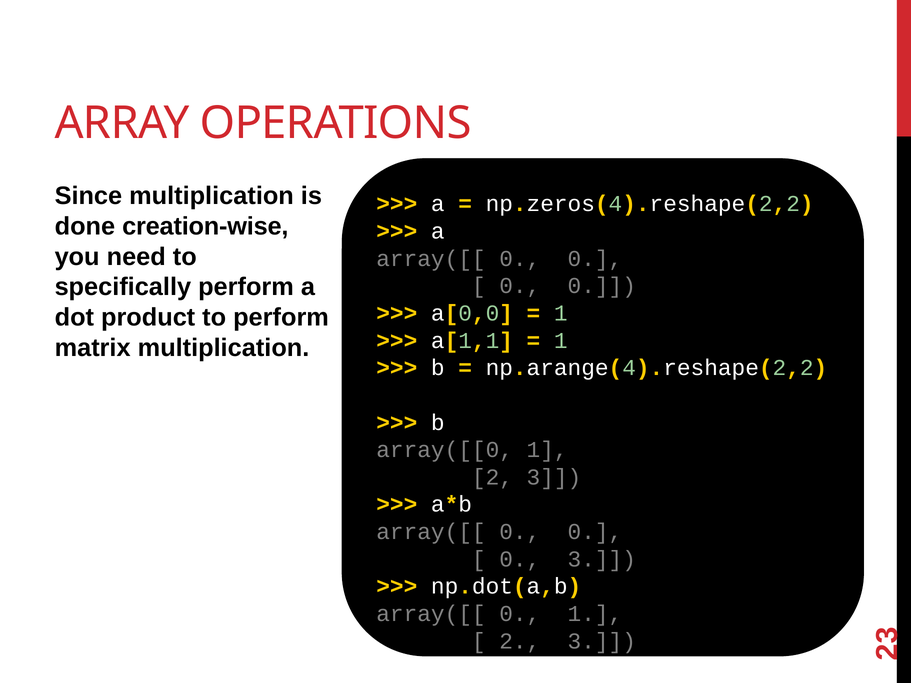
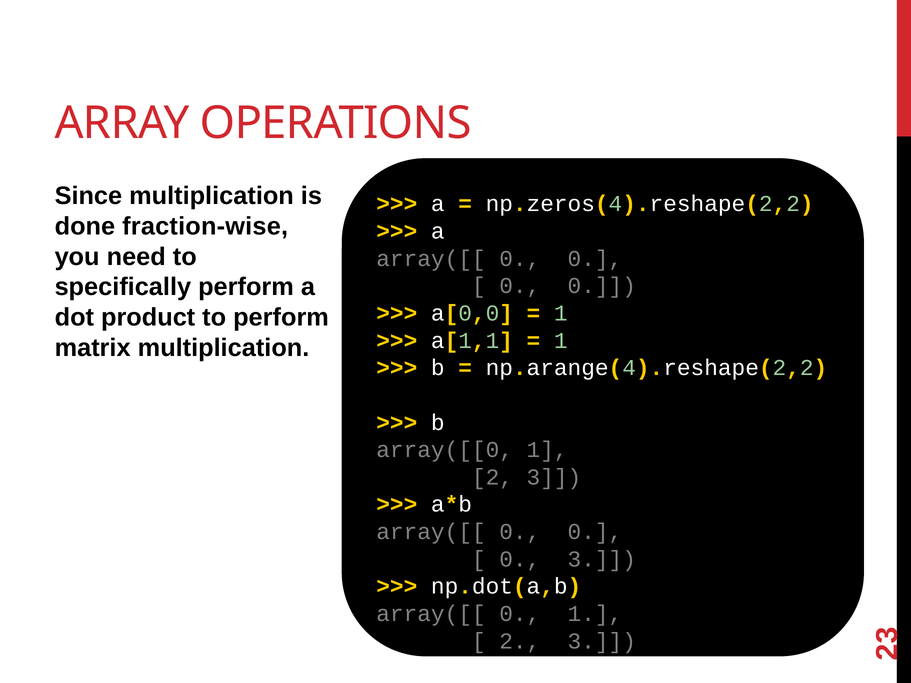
creation-wise: creation-wise -> fraction-wise
